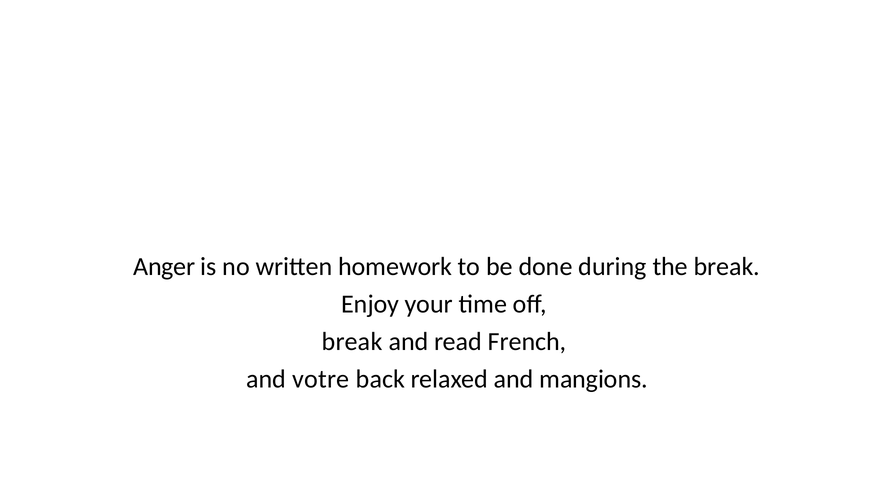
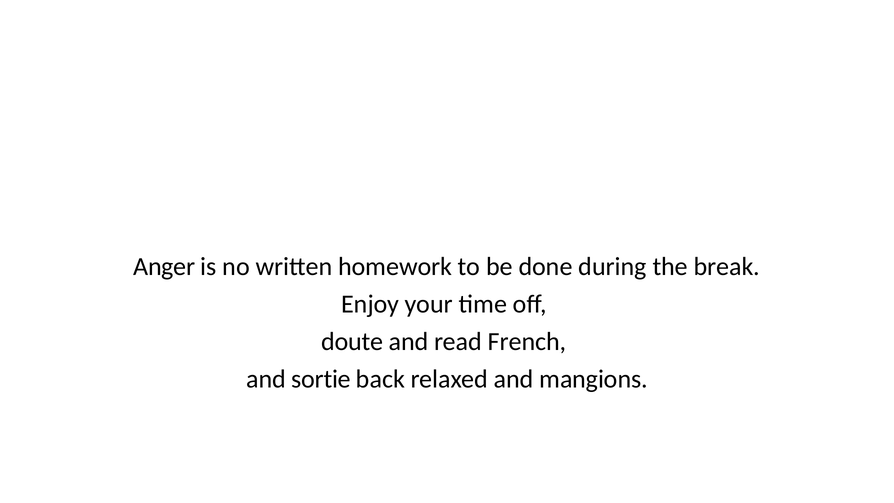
break at (352, 342): break -> doute
votre: votre -> sortie
